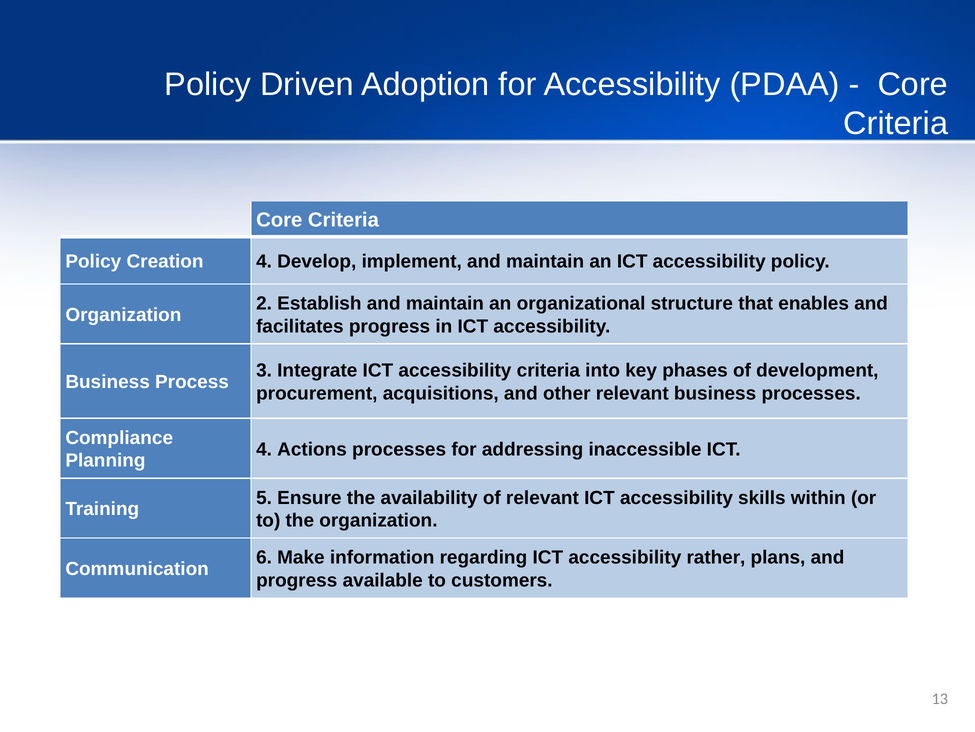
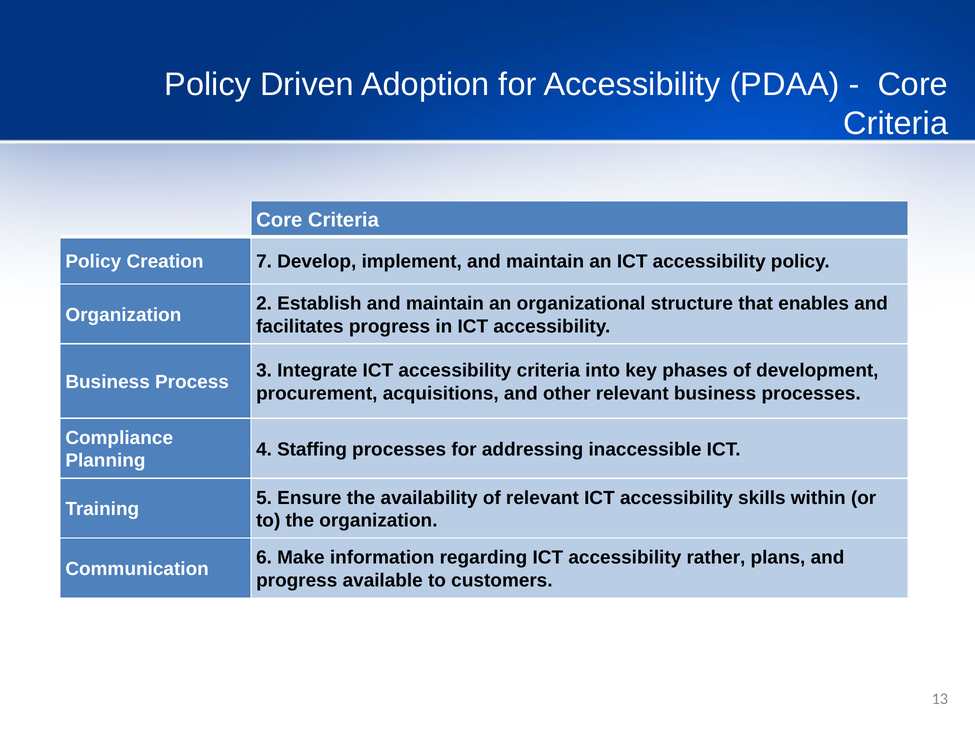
Creation 4: 4 -> 7
Actions: Actions -> Staffing
